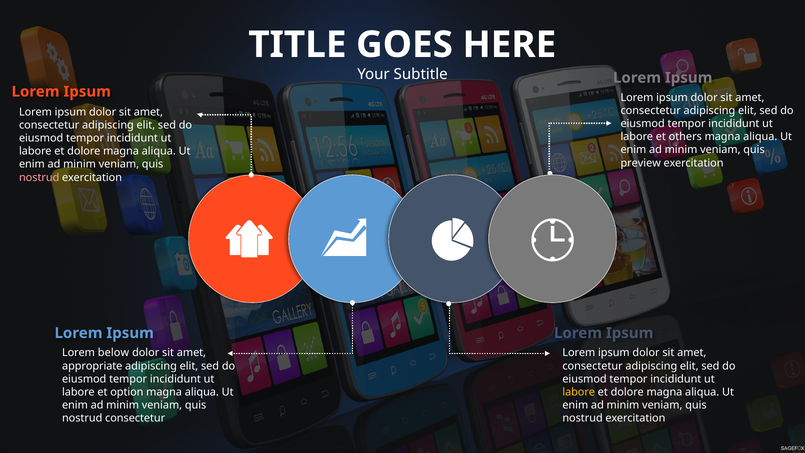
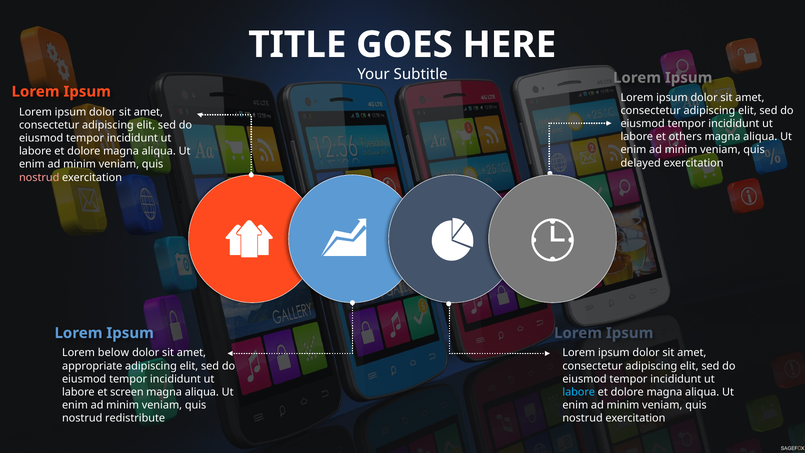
preview: preview -> delayed
option: option -> screen
labore at (579, 392) colour: yellow -> light blue
nostrud consectetur: consectetur -> redistribute
